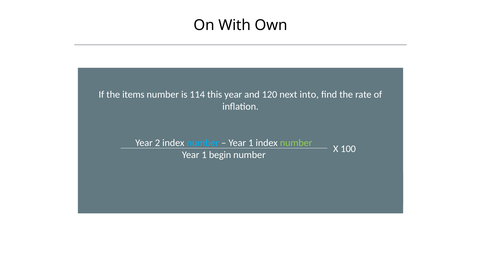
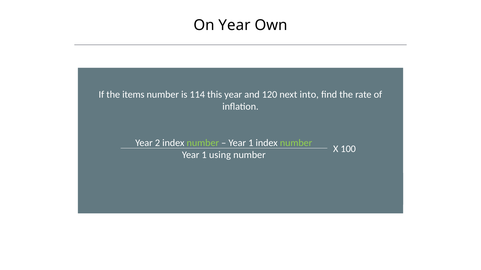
On With: With -> Year
number at (203, 143) colour: light blue -> light green
begin: begin -> using
